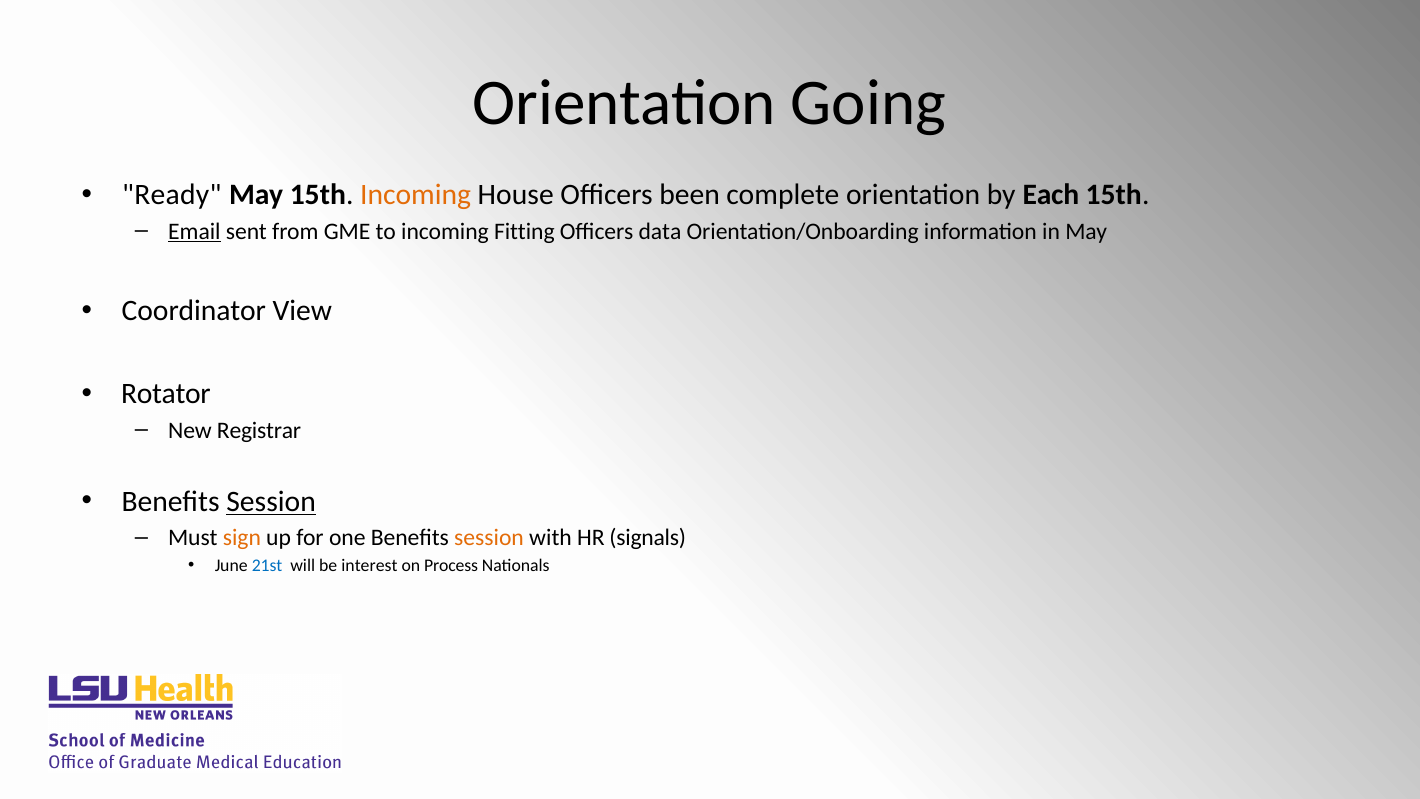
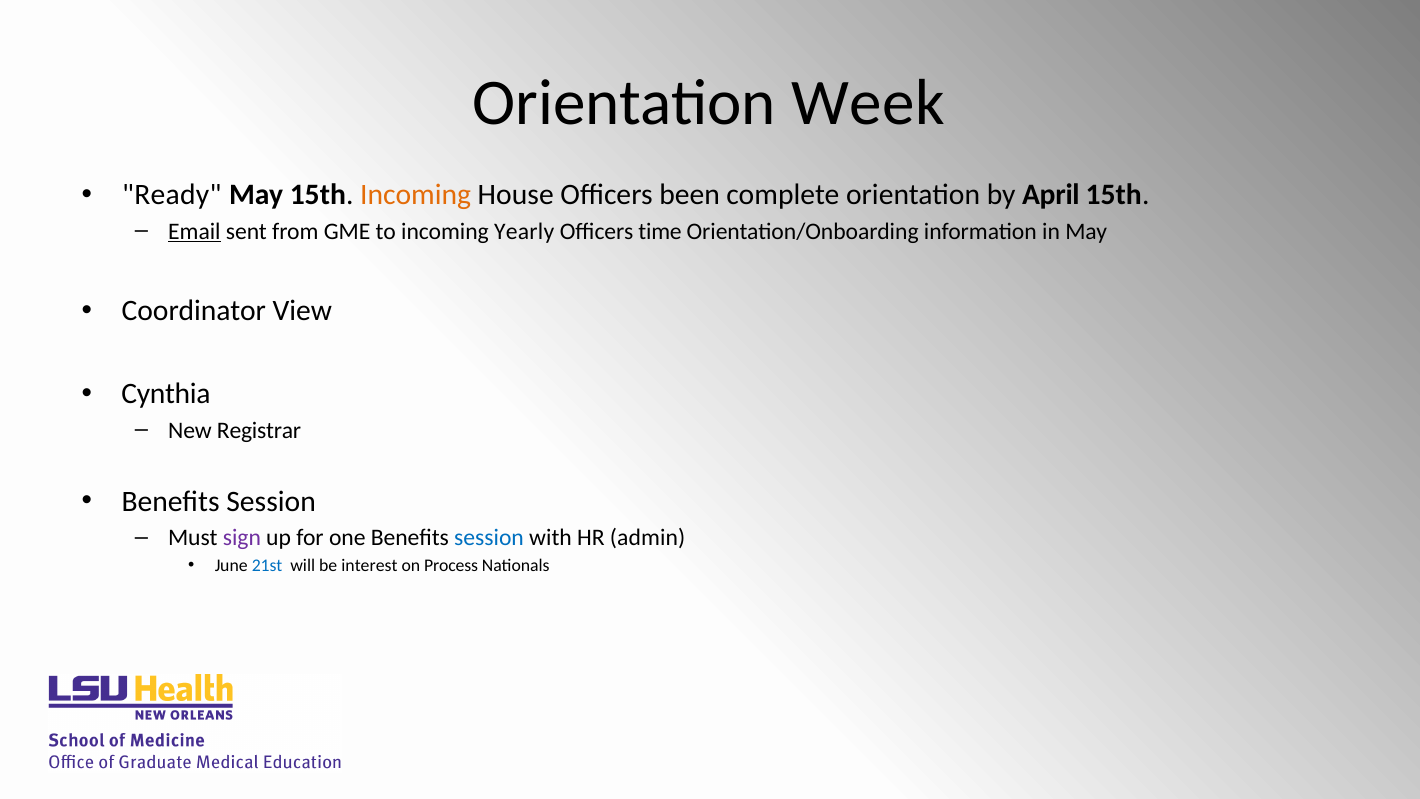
Going: Going -> Week
Each: Each -> April
Fitting: Fitting -> Yearly
data: data -> time
Rotator: Rotator -> Cynthia
Session at (271, 502) underline: present -> none
sign colour: orange -> purple
session at (489, 538) colour: orange -> blue
signals: signals -> admin
